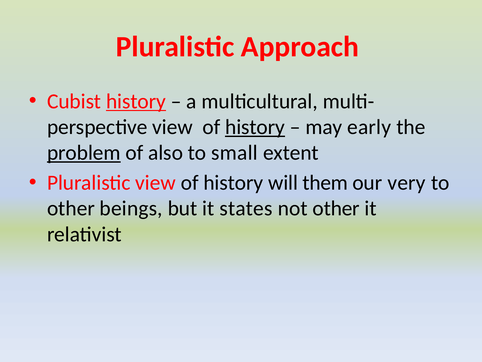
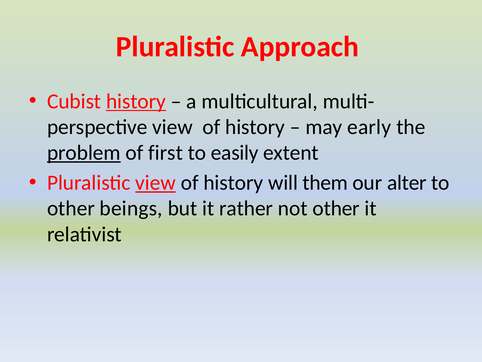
history at (255, 127) underline: present -> none
also: also -> first
small: small -> easily
view at (156, 183) underline: none -> present
very: very -> alter
states: states -> rather
